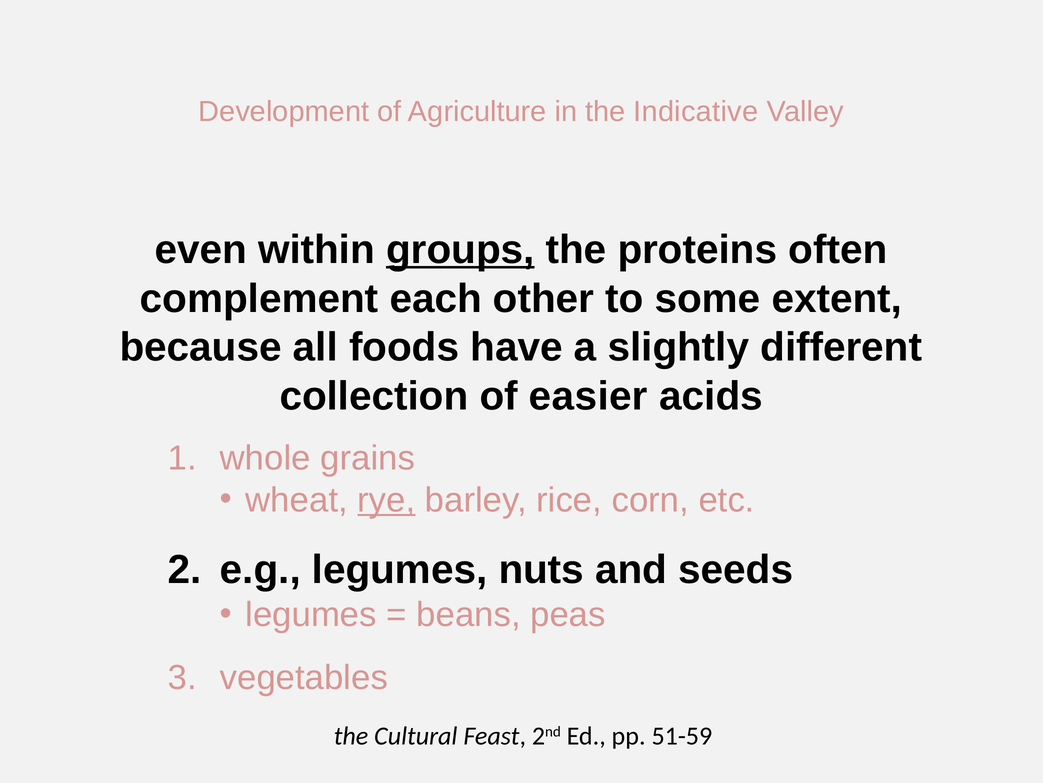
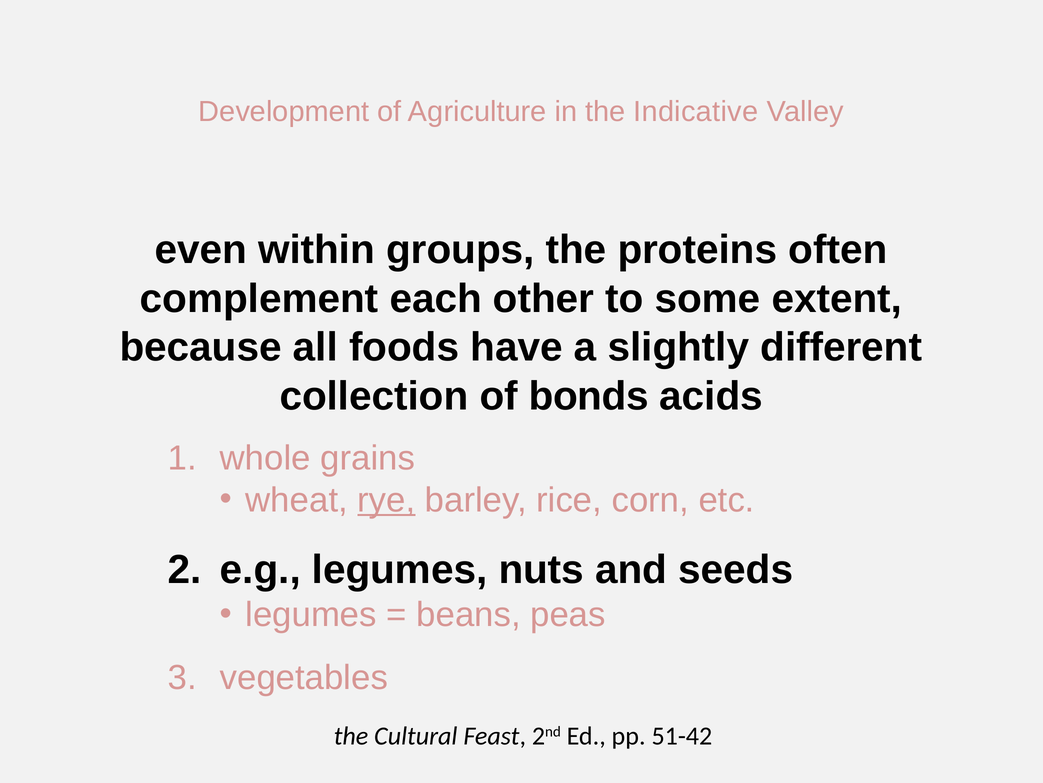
groups underline: present -> none
easier: easier -> bonds
51-59: 51-59 -> 51-42
